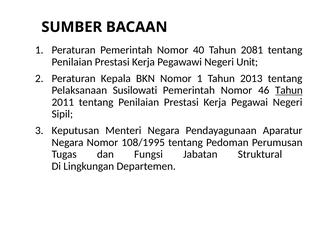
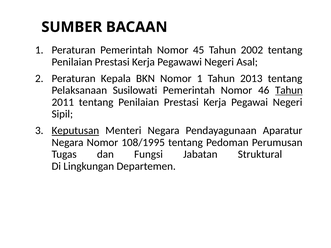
40: 40 -> 45
2081: 2081 -> 2002
Unit: Unit -> Asal
Keputusan underline: none -> present
